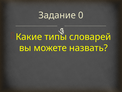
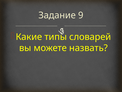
0: 0 -> 9
